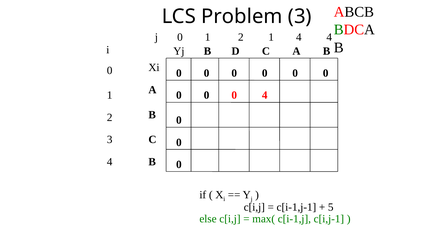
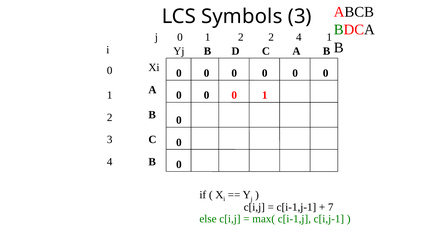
Problem: Problem -> Symbols
2 1: 1 -> 2
4 4: 4 -> 1
0 0 4: 4 -> 1
5: 5 -> 7
